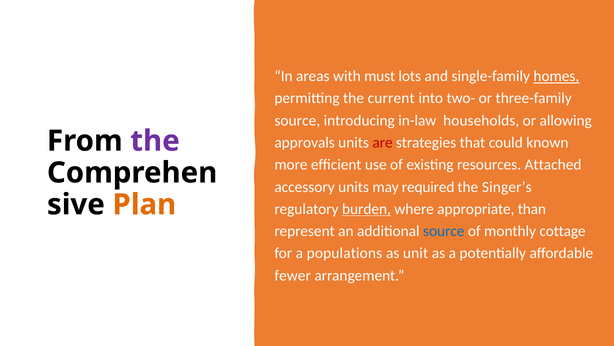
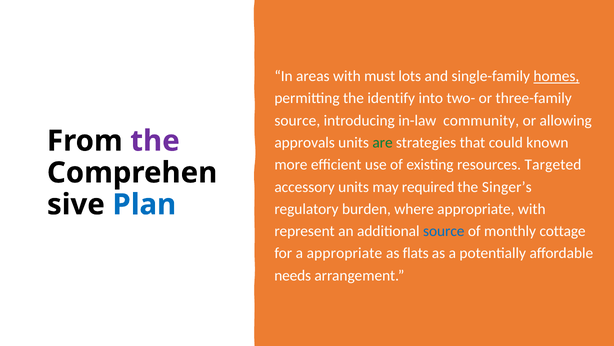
current: current -> identify
households: households -> community
are colour: red -> green
Attached: Attached -> Targeted
Plan colour: orange -> blue
burden underline: present -> none
appropriate than: than -> with
a populations: populations -> appropriate
unit: unit -> flats
fewer: fewer -> needs
